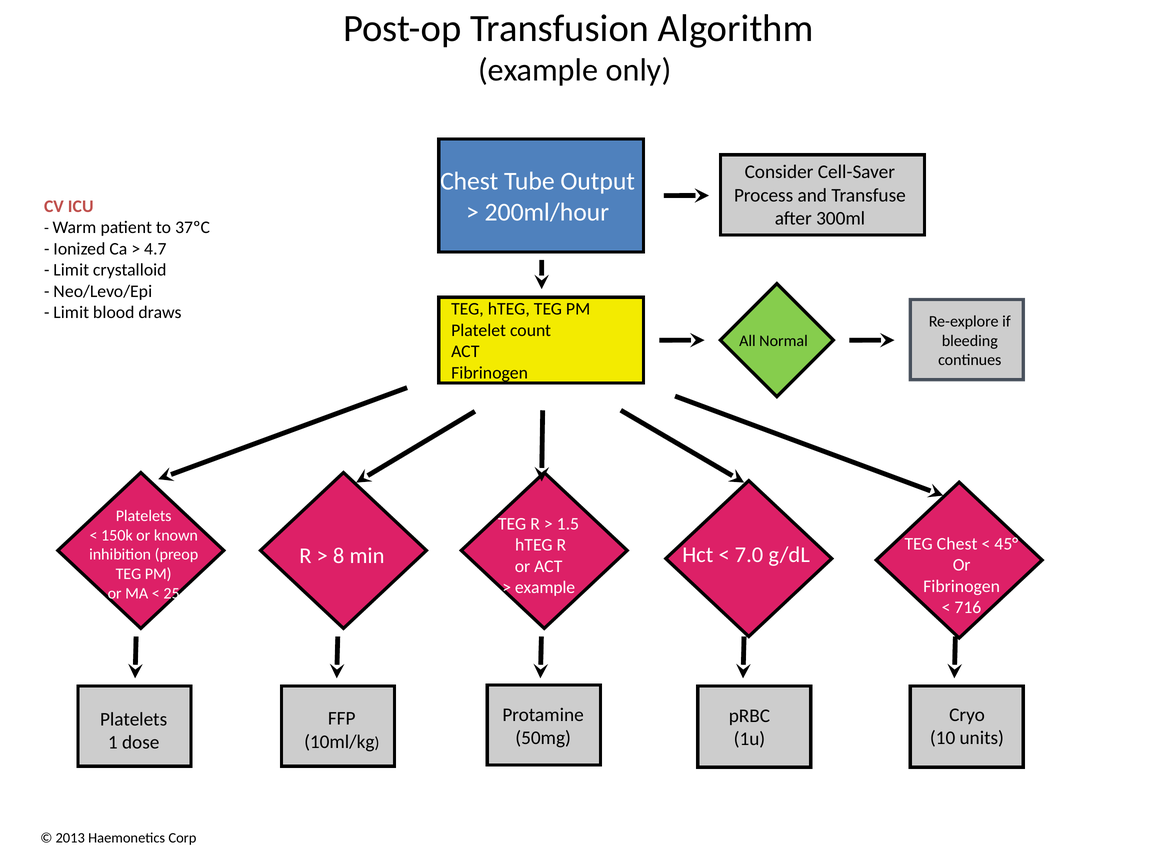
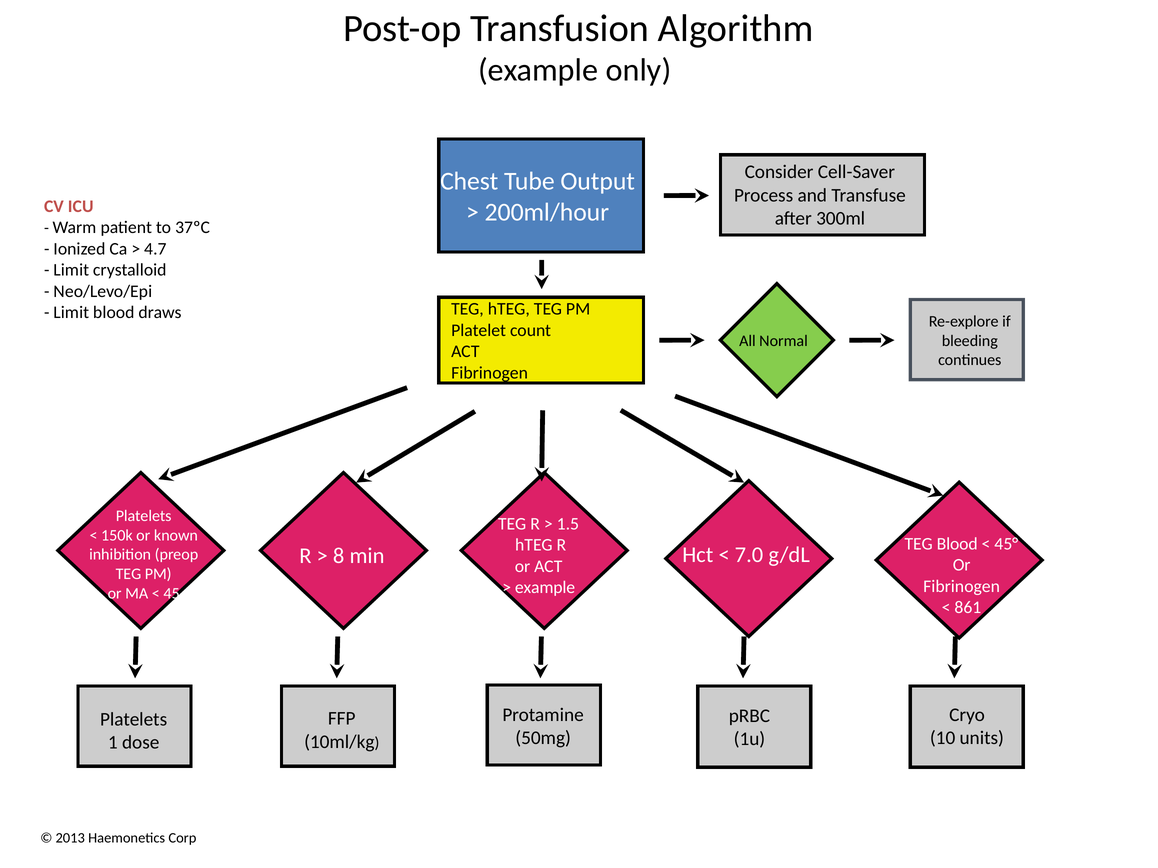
TEG Chest: Chest -> Blood
25: 25 -> 45
716: 716 -> 861
